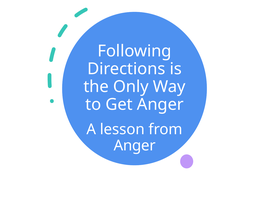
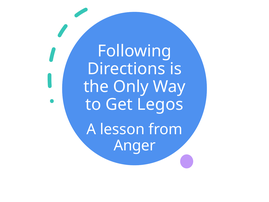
Get Anger: Anger -> Legos
